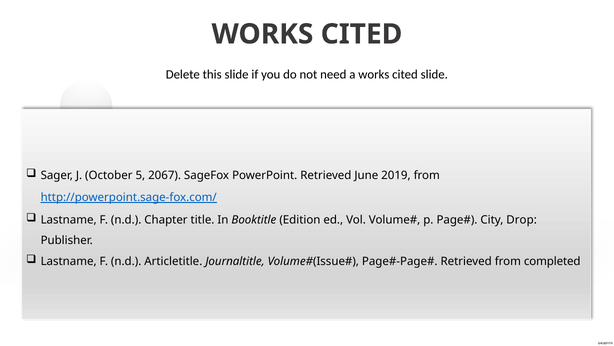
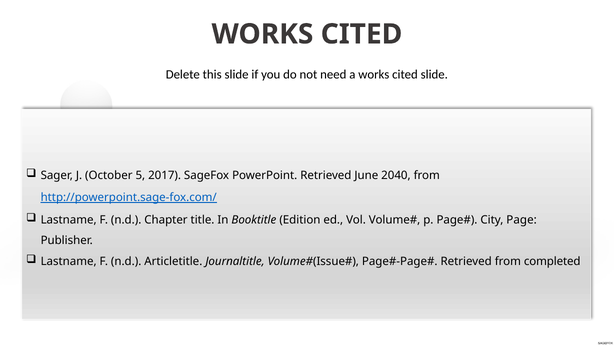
2067: 2067 -> 2017
2019: 2019 -> 2040
Drop: Drop -> Page
